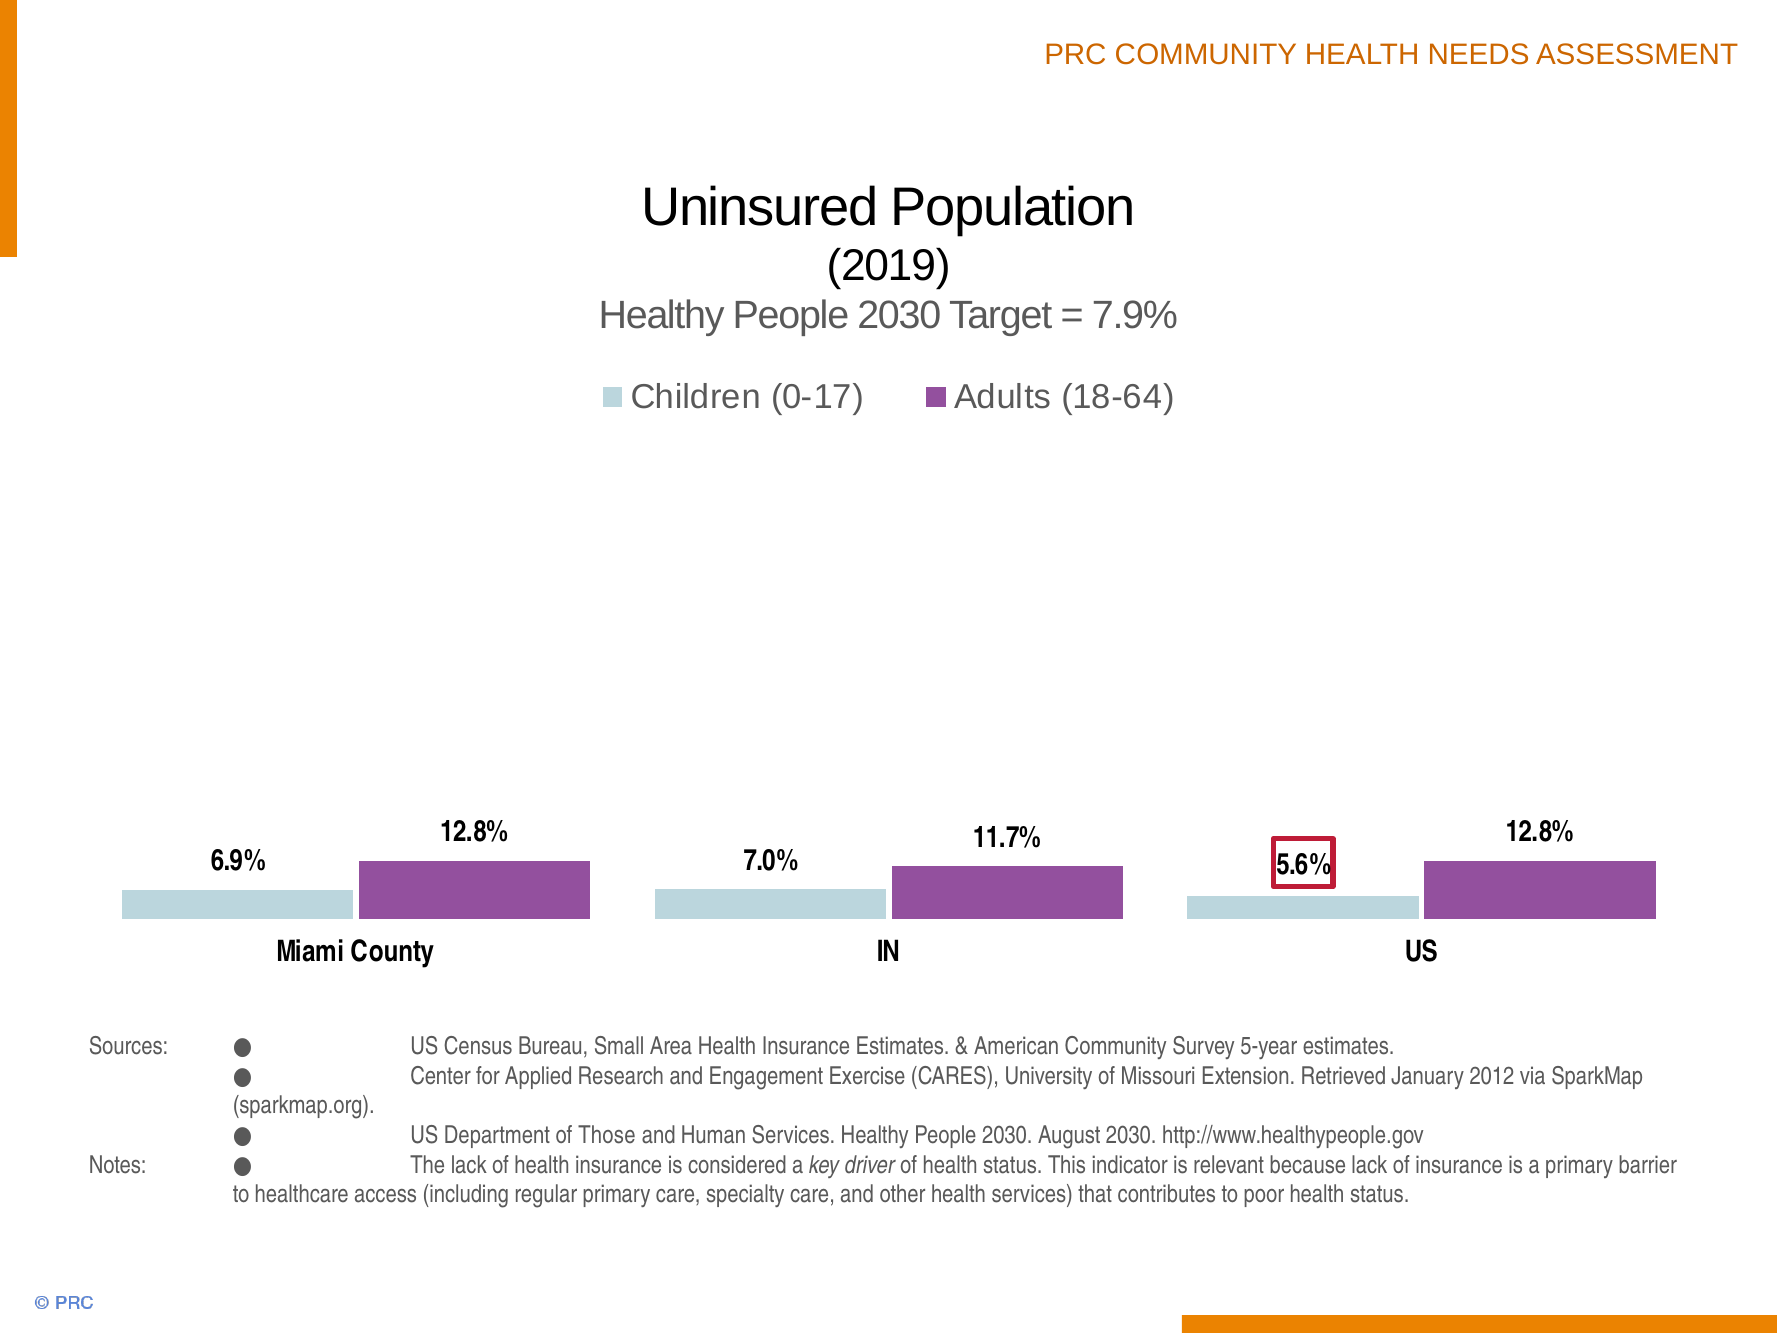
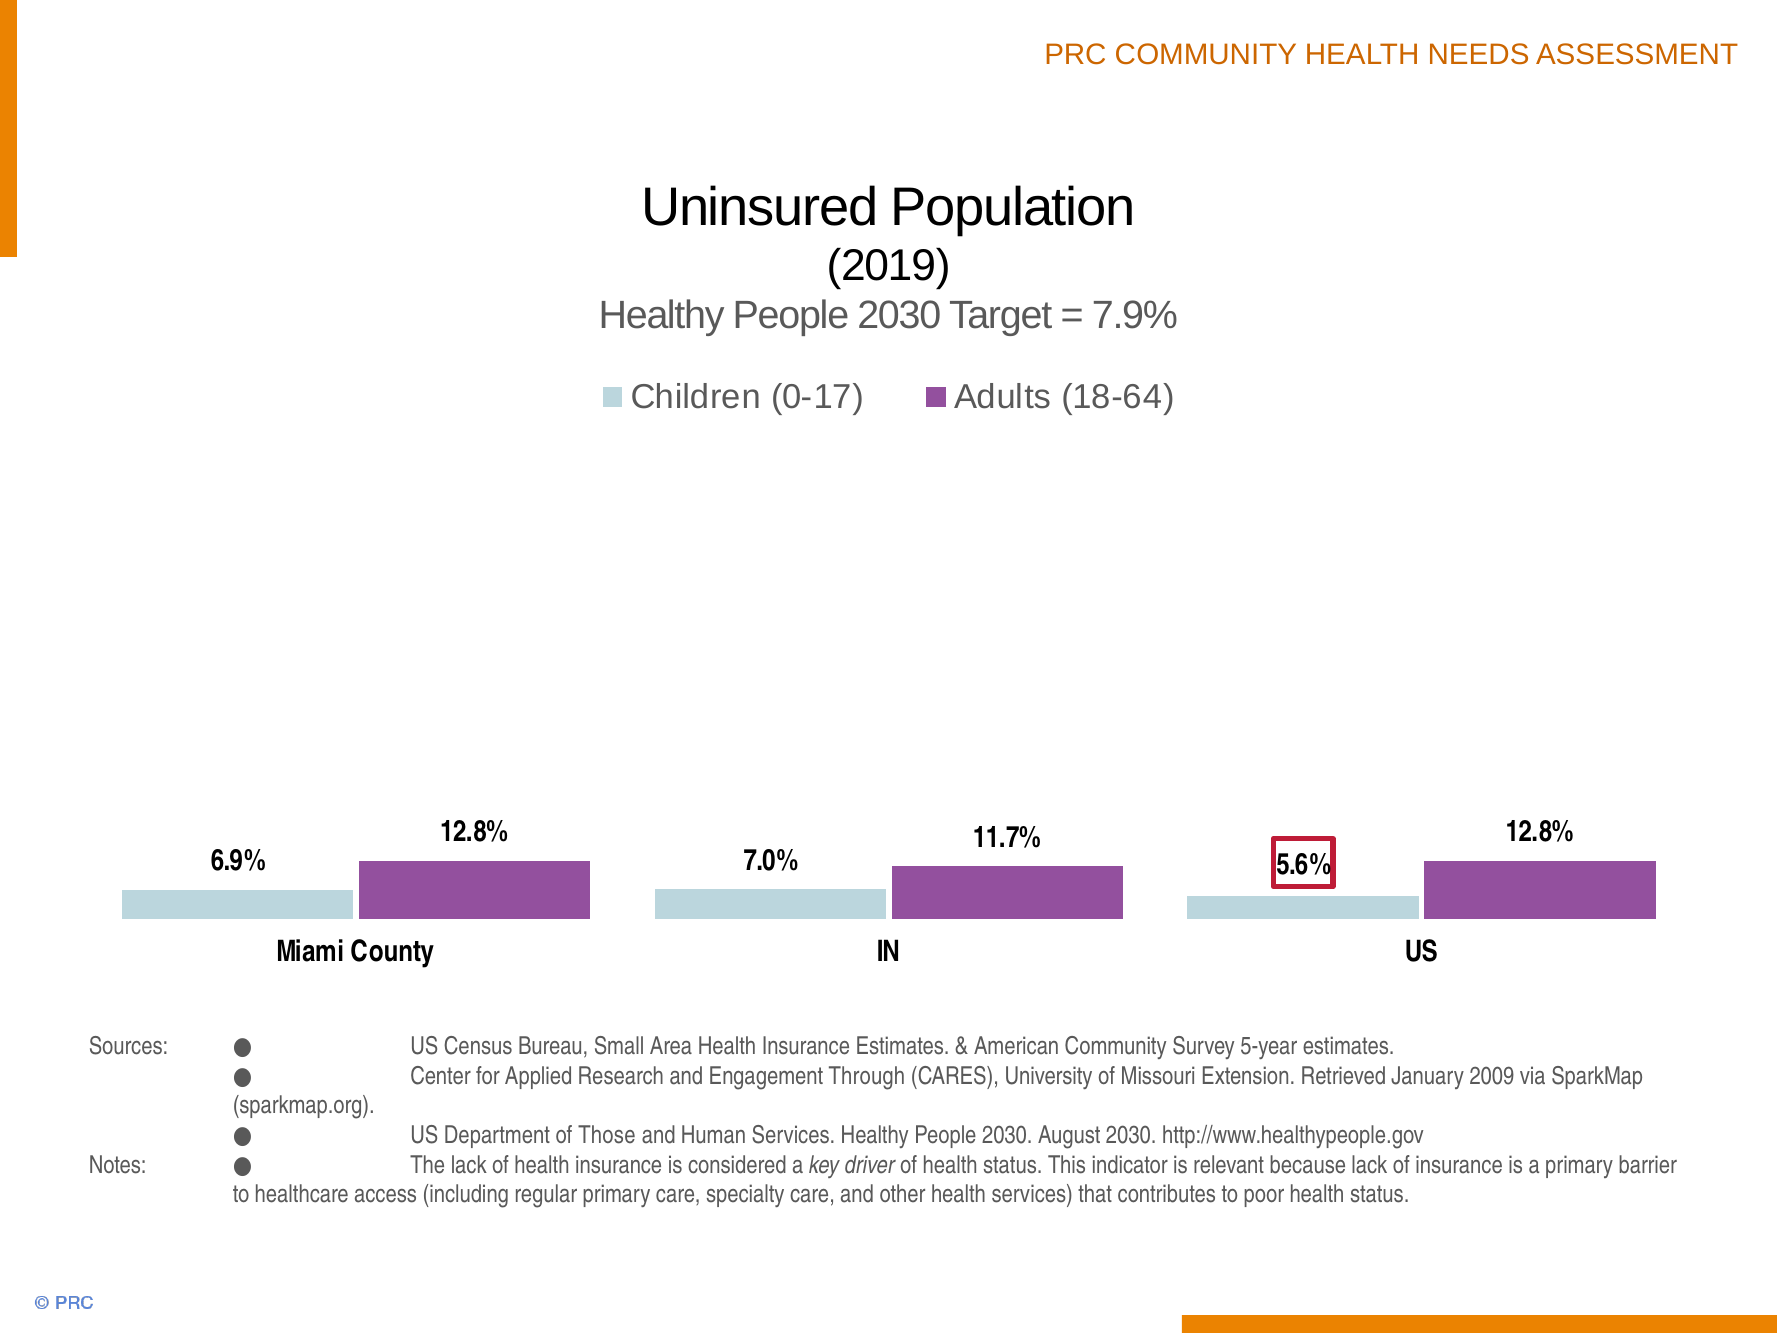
Exercise: Exercise -> Through
2012: 2012 -> 2009
